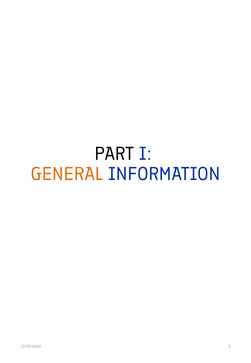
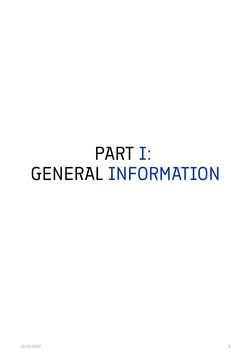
GENERAL colour: orange -> black
